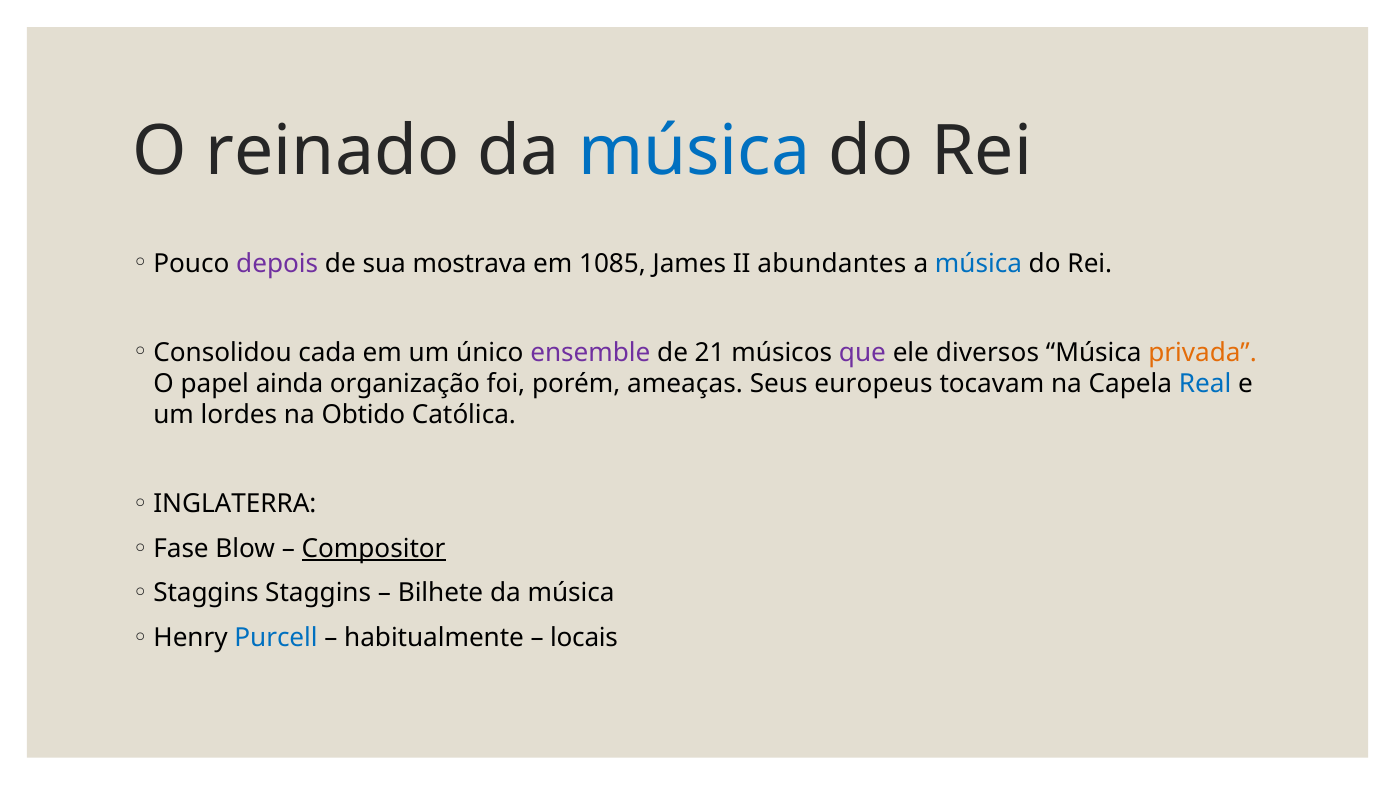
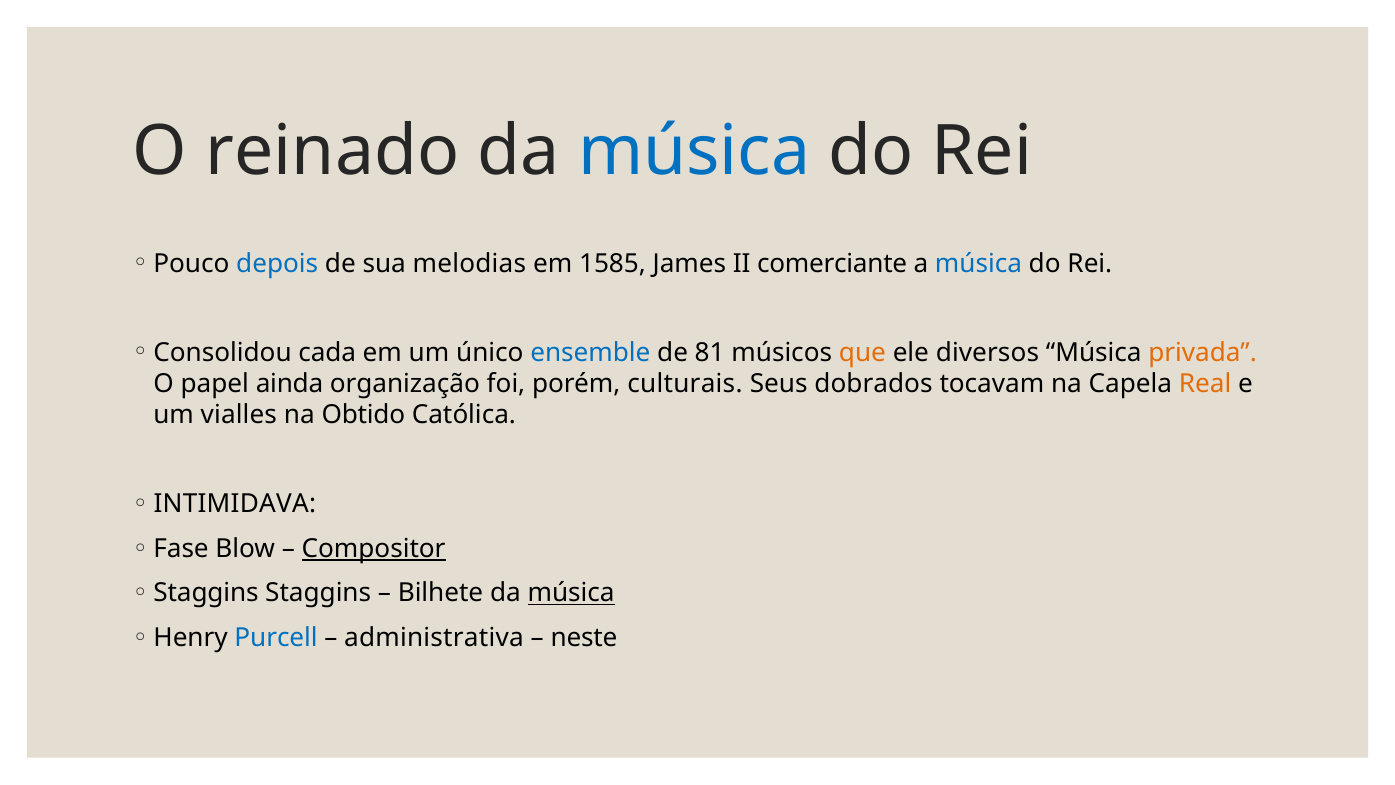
depois colour: purple -> blue
mostrava: mostrava -> melodias
1085: 1085 -> 1585
abundantes: abundantes -> comerciante
ensemble colour: purple -> blue
21: 21 -> 81
que colour: purple -> orange
ameaças: ameaças -> culturais
europeus: europeus -> dobrados
Real colour: blue -> orange
lordes: lordes -> vialles
INGLATERRA: INGLATERRA -> INTIMIDAVA
música at (571, 593) underline: none -> present
habitualmente: habitualmente -> administrativa
locais: locais -> neste
